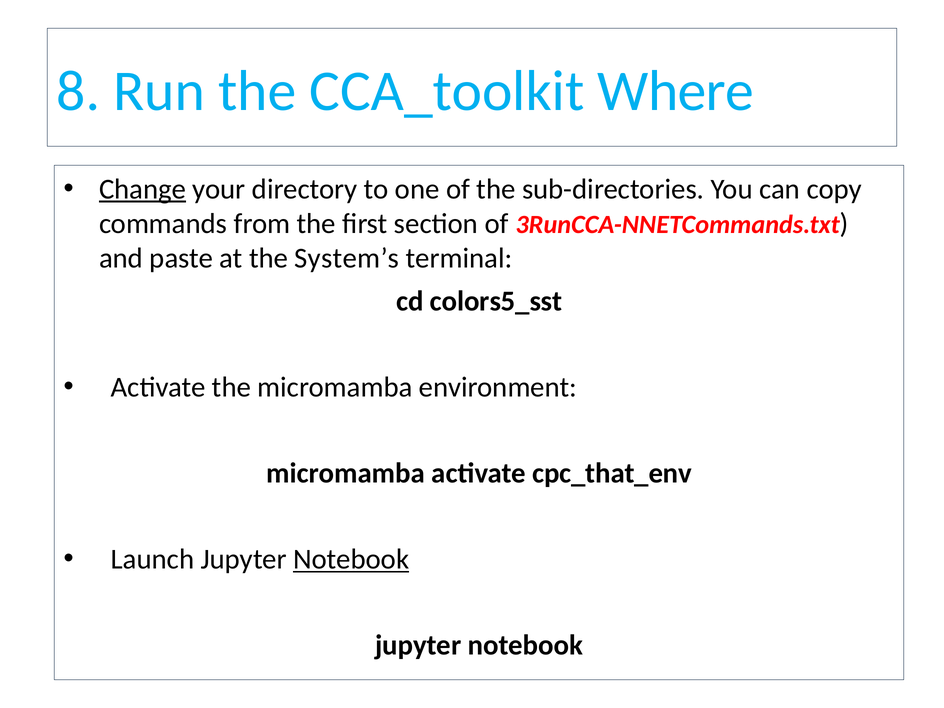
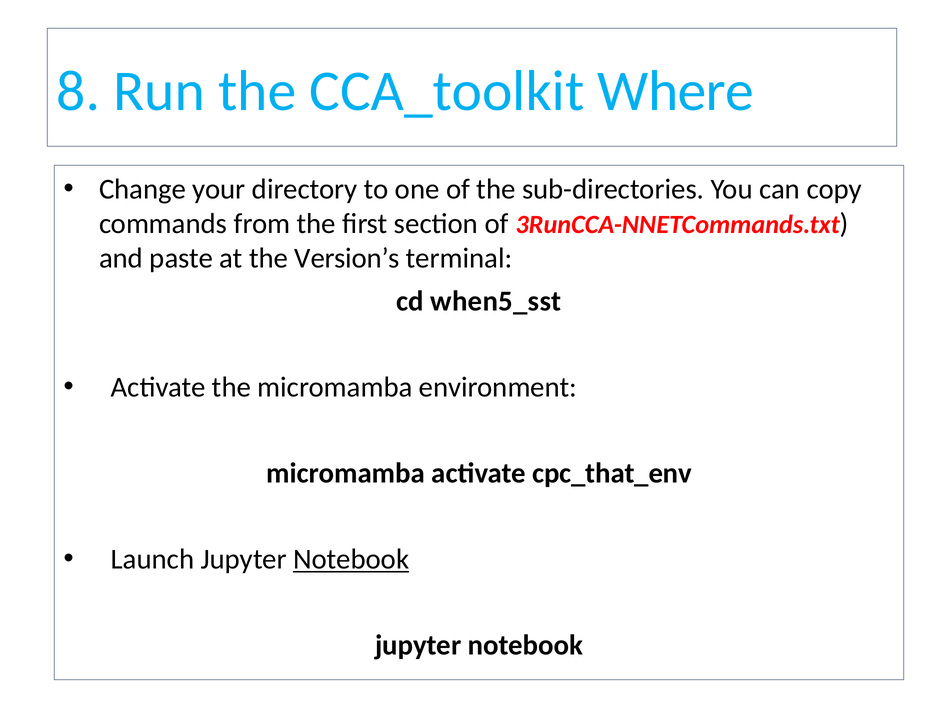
Change underline: present -> none
System’s: System’s -> Version’s
colors5_sst: colors5_sst -> when5_sst
